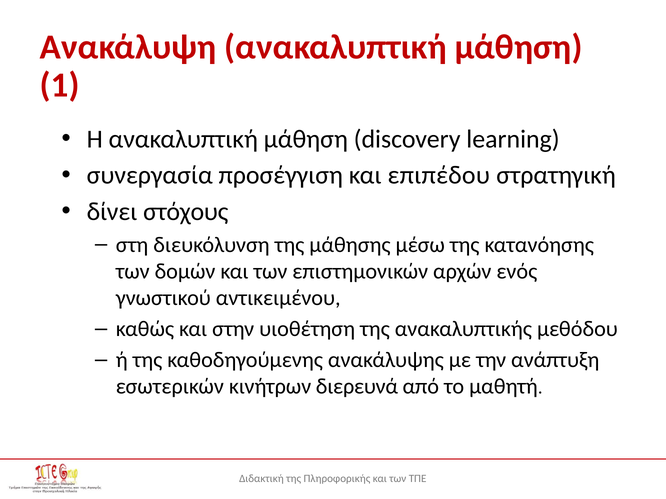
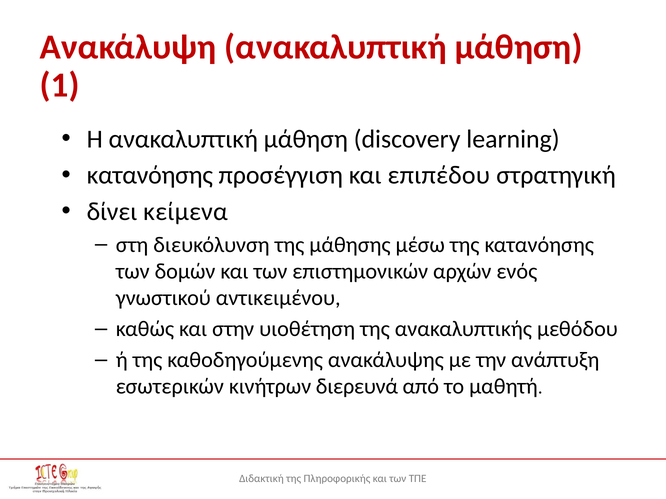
συνεργασία at (150, 176): συνεργασία -> κατανόησης
στόχους: στόχους -> κείμενα
